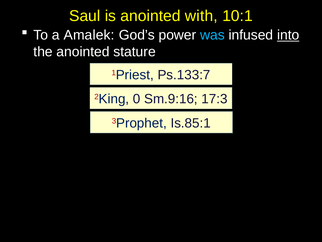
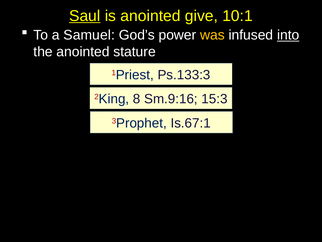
Saul underline: none -> present
with: with -> give
Amalek: Amalek -> Samuel
was colour: light blue -> yellow
Ps.133:7: Ps.133:7 -> Ps.133:3
0: 0 -> 8
17:3: 17:3 -> 15:3
Is.85:1: Is.85:1 -> Is.67:1
